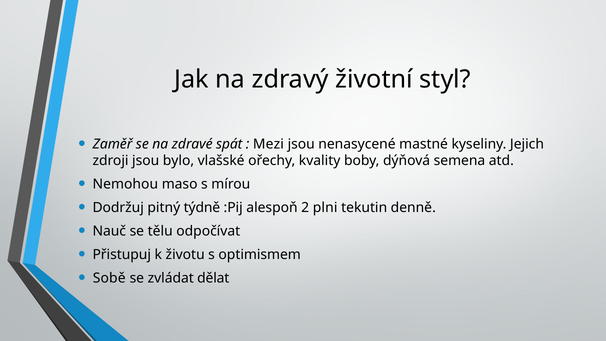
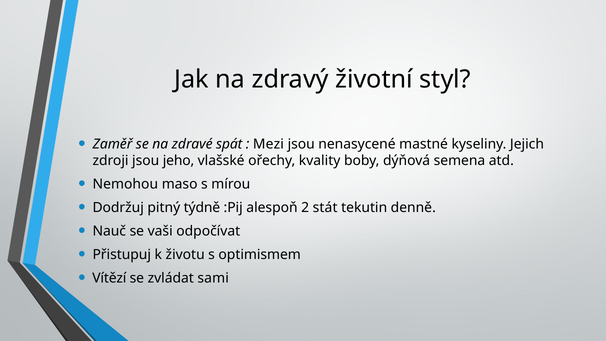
bylo: bylo -> jeho
plni: plni -> stát
tělu: tělu -> vaši
Sobě: Sobě -> Vítězí
dělat: dělat -> sami
